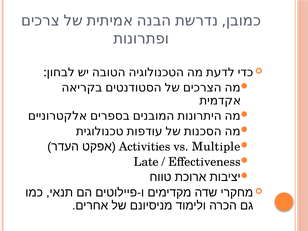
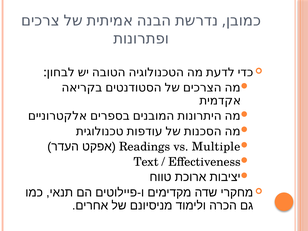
Activities: Activities -> Readings
Late: Late -> Text
